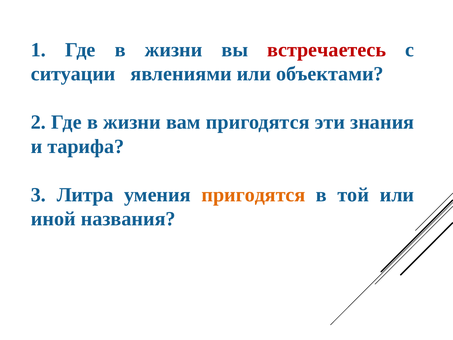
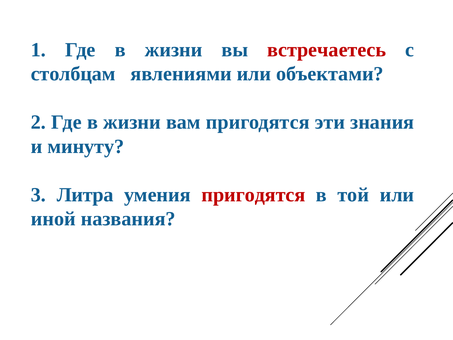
ситуации: ситуации -> столбцам
тарифа: тарифа -> минуту
пригодятся at (253, 195) colour: orange -> red
